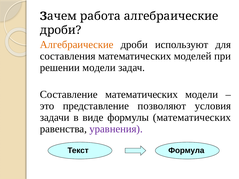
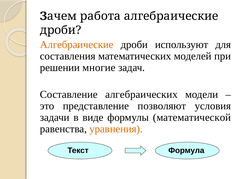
решении модели: модели -> многие
Составление математических: математических -> алгебраических
формулы математических: математических -> математической
уравнения colour: purple -> orange
